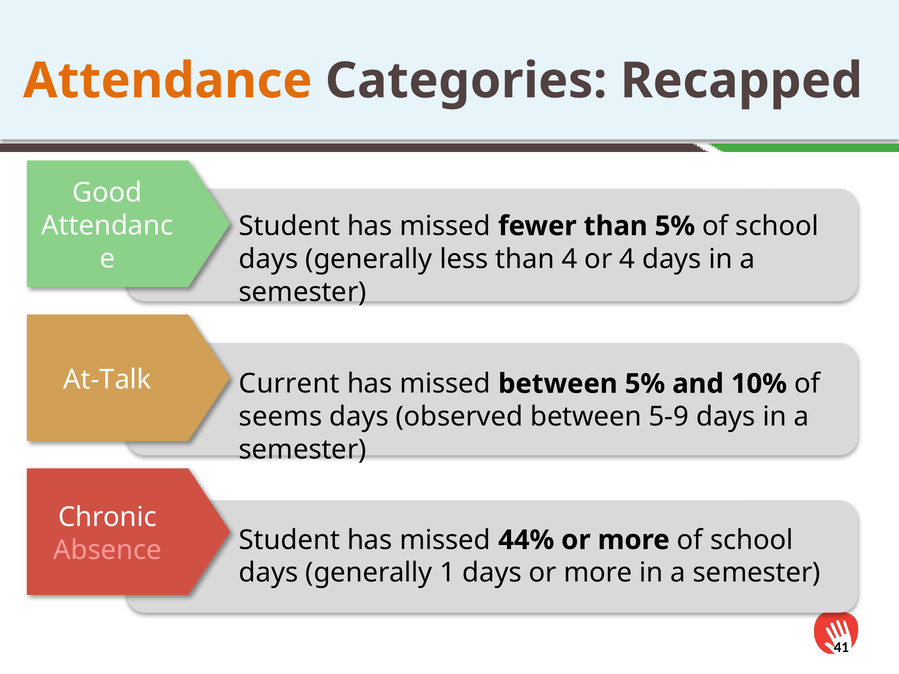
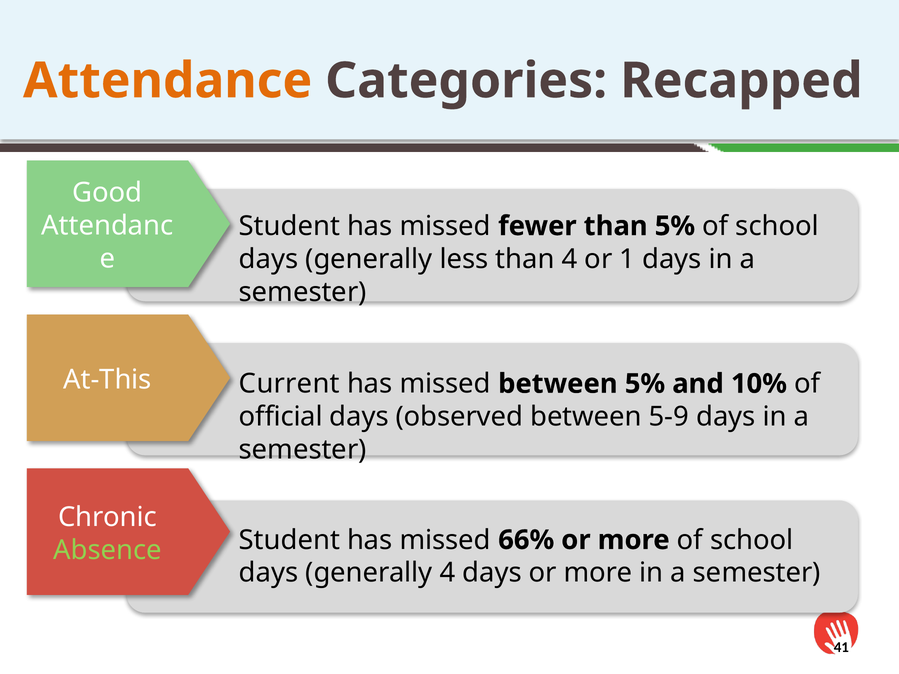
or 4: 4 -> 1
At-Talk: At-Talk -> At-This
seems: seems -> official
44%: 44% -> 66%
Absence colour: pink -> light green
generally 1: 1 -> 4
